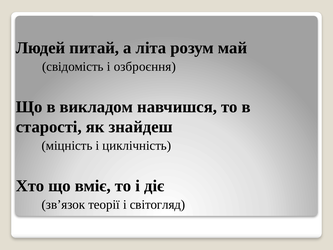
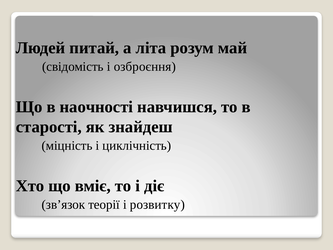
викладом: викладом -> наочності
світогляд: світогляд -> розвитку
